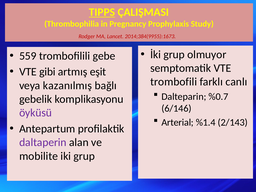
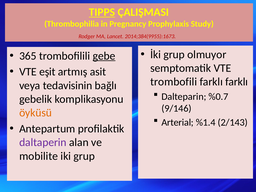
559: 559 -> 365
gebe underline: none -> present
gibi: gibi -> eşit
eşit: eşit -> asit
farklı canlı: canlı -> farklı
kazanılmış: kazanılmış -> tedavisinin
6/146: 6/146 -> 9/146
öyküsü colour: purple -> orange
